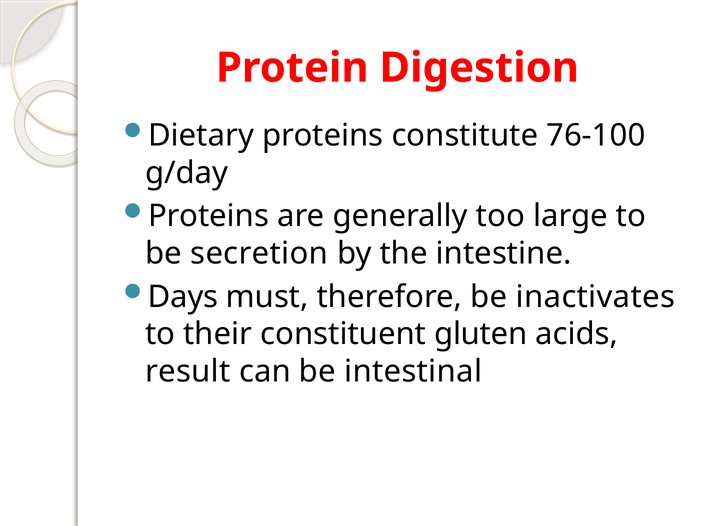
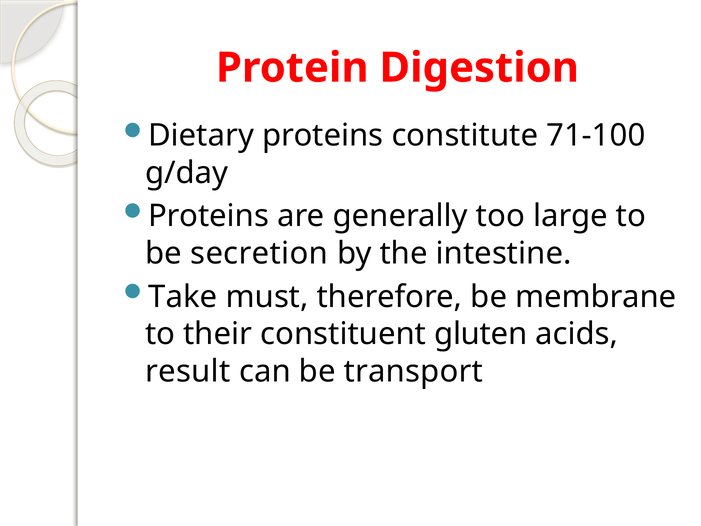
76-100: 76-100 -> 71-100
Days: Days -> Take
inactivates: inactivates -> membrane
intestinal: intestinal -> transport
